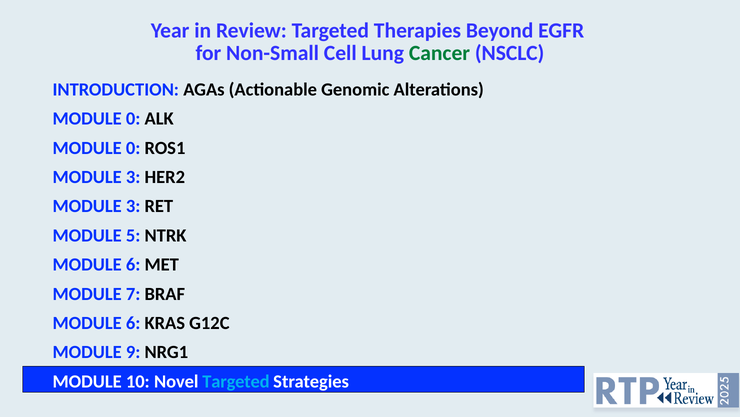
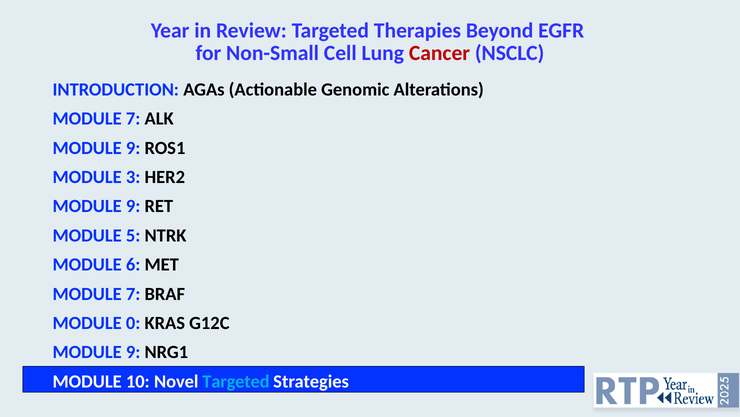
Cancer colour: green -> red
0 at (133, 119): 0 -> 7
0 at (133, 148): 0 -> 9
3 at (133, 206): 3 -> 9
6 at (133, 323): 6 -> 0
